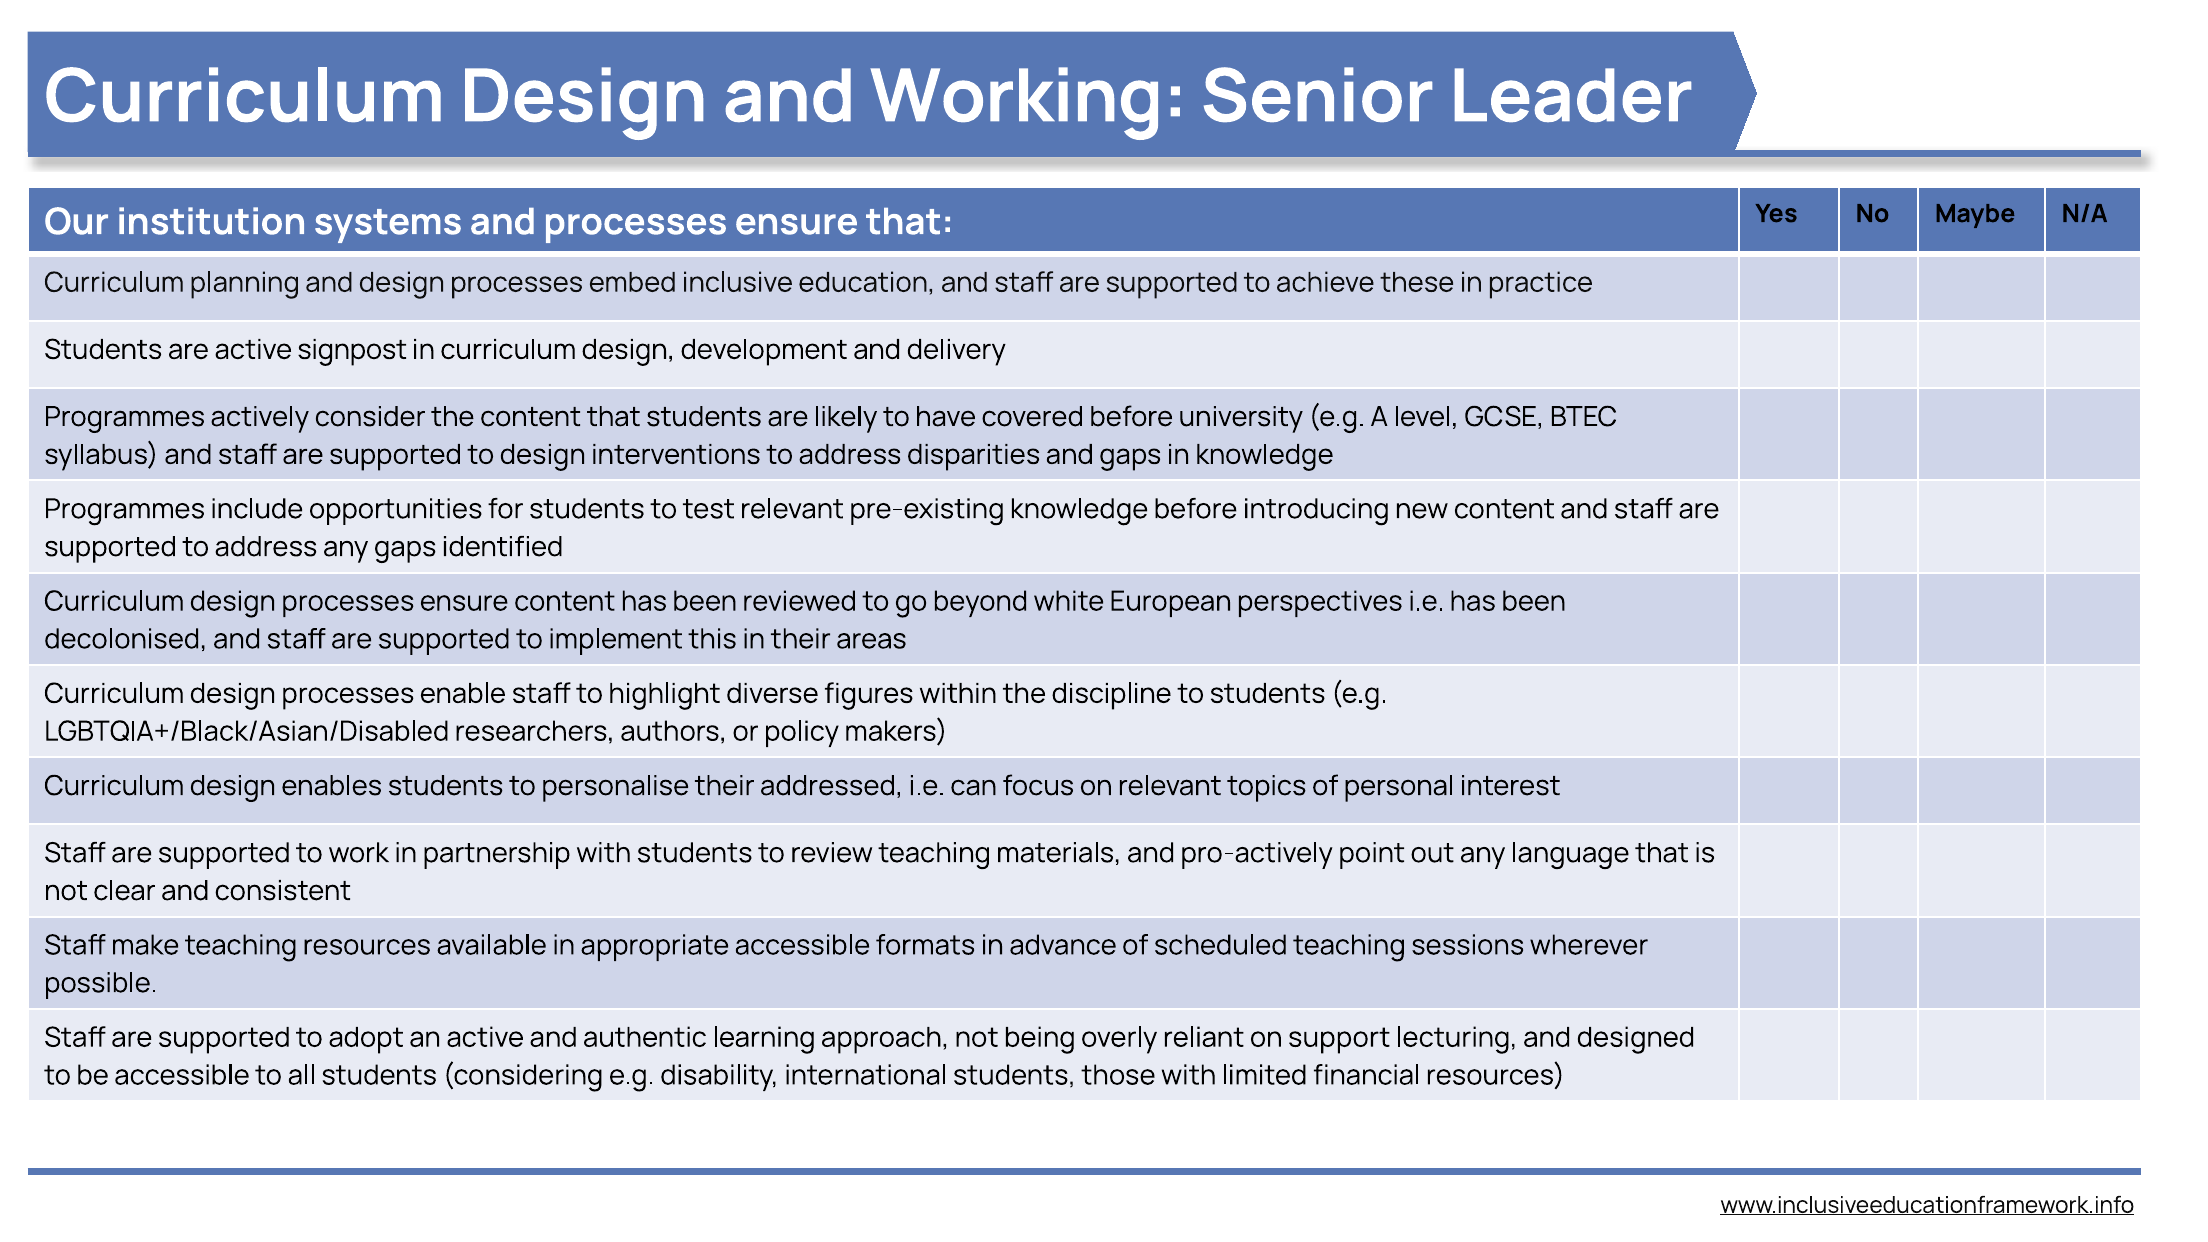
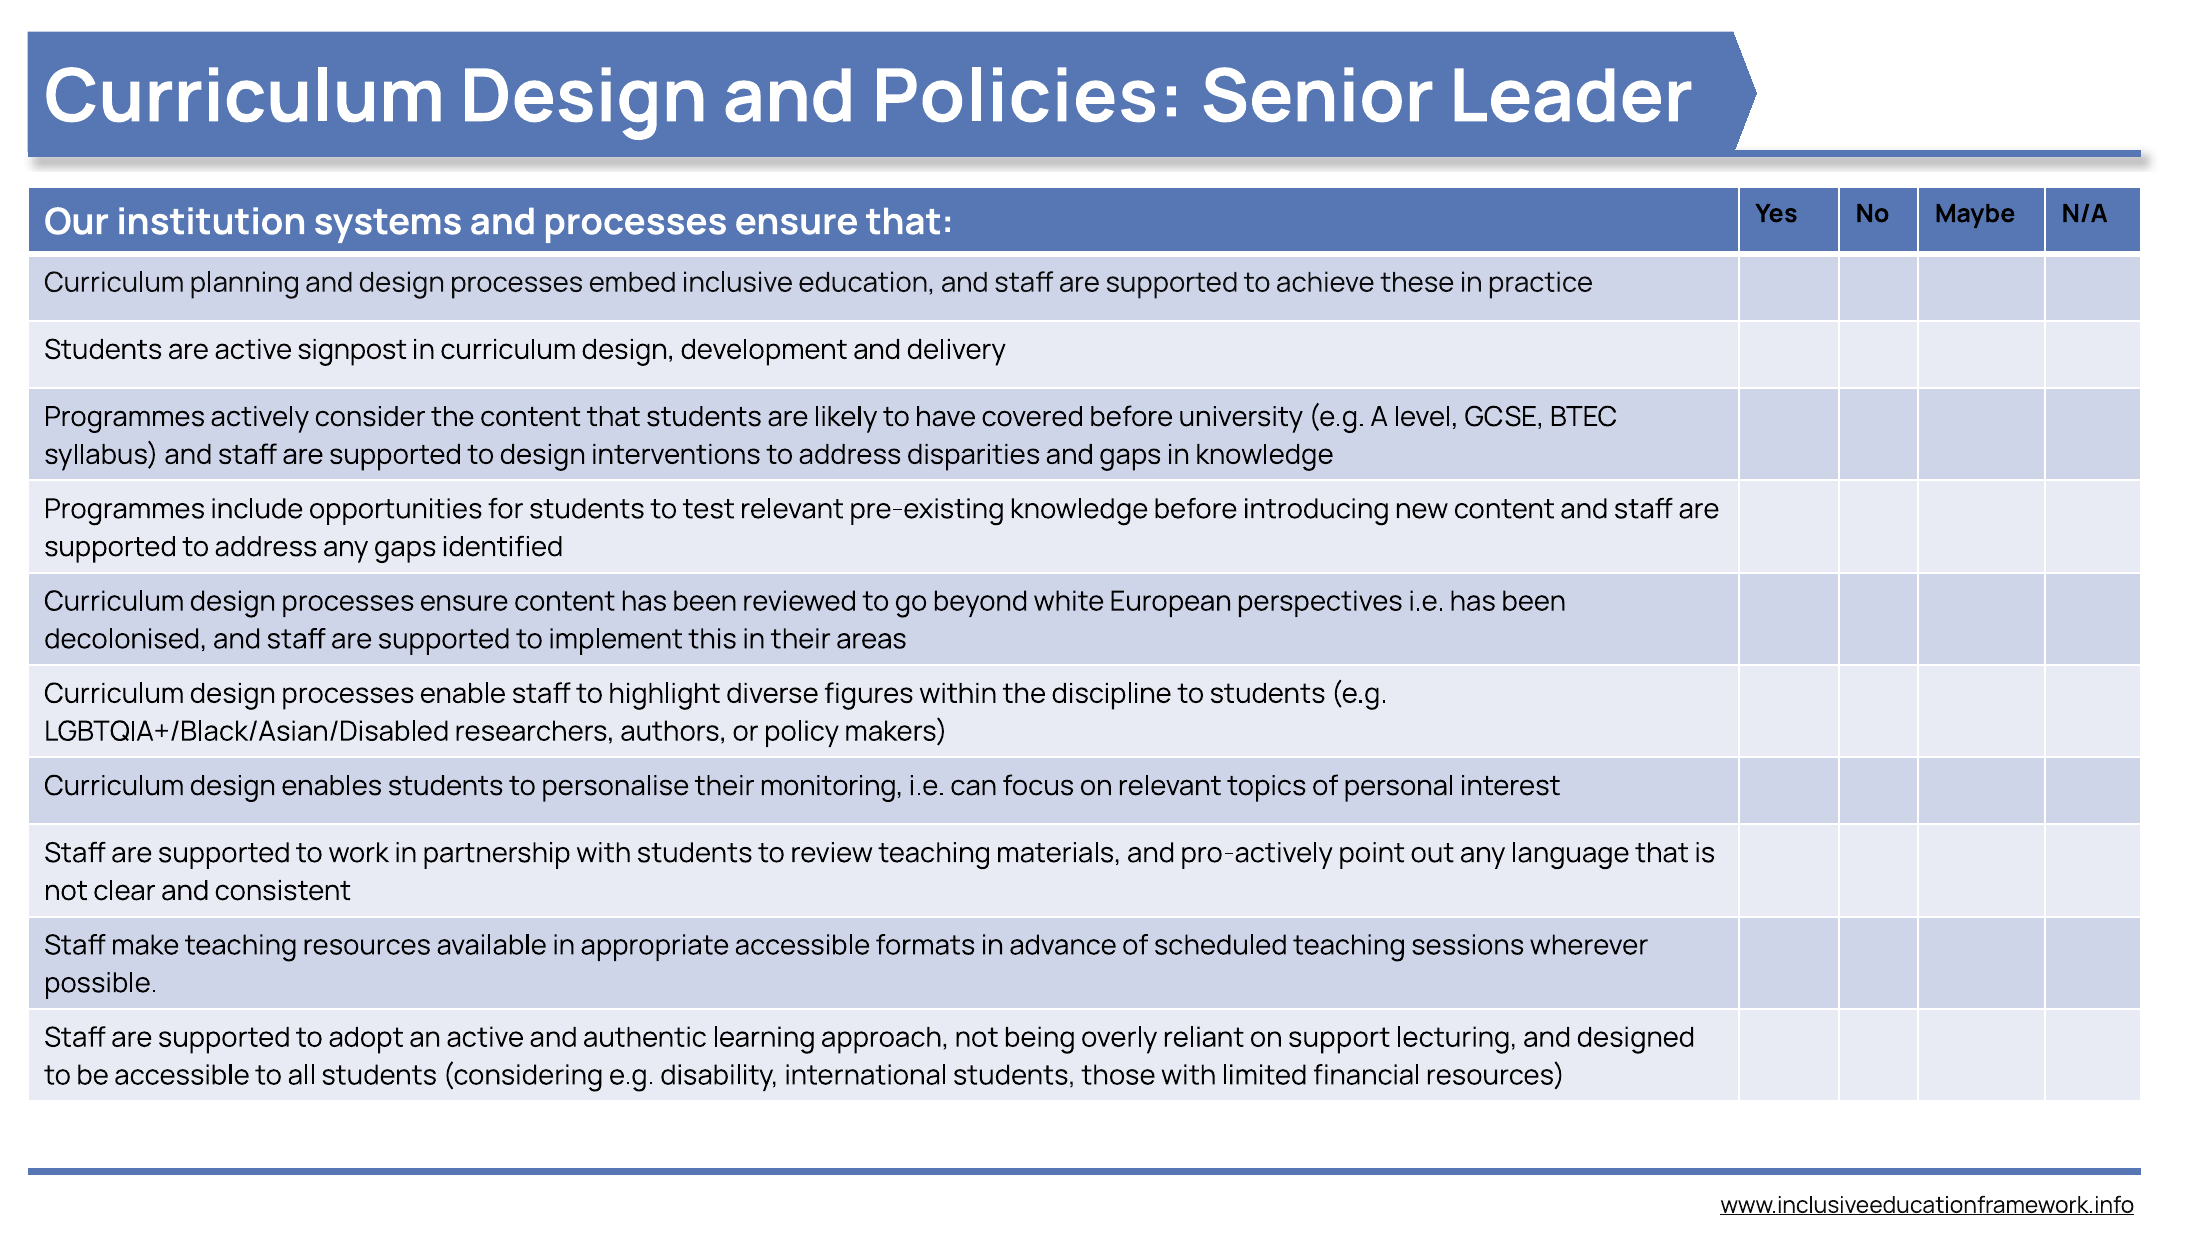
Working: Working -> Policies
addressed: addressed -> monitoring
